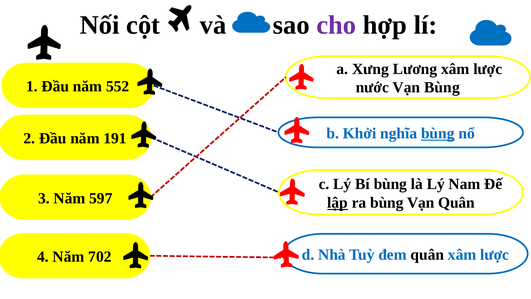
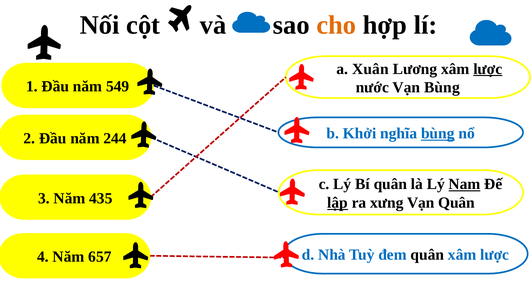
cho colour: purple -> orange
Xưng: Xưng -> Xuân
lược at (488, 69) underline: none -> present
552: 552 -> 549
191: 191 -> 244
Bí bùng: bùng -> quân
Nam underline: none -> present
597: 597 -> 435
ra bùng: bùng -> xưng
702: 702 -> 657
